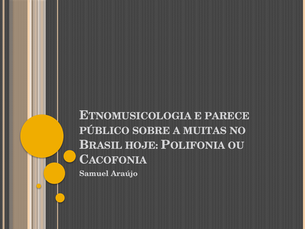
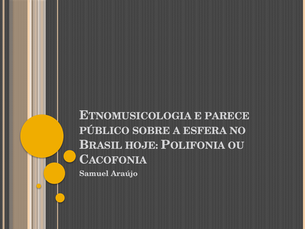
MUITAS: MUITAS -> ESFERA
